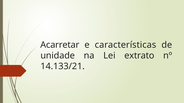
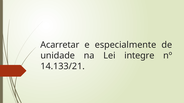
características: características -> especialmente
extrato: extrato -> integre
